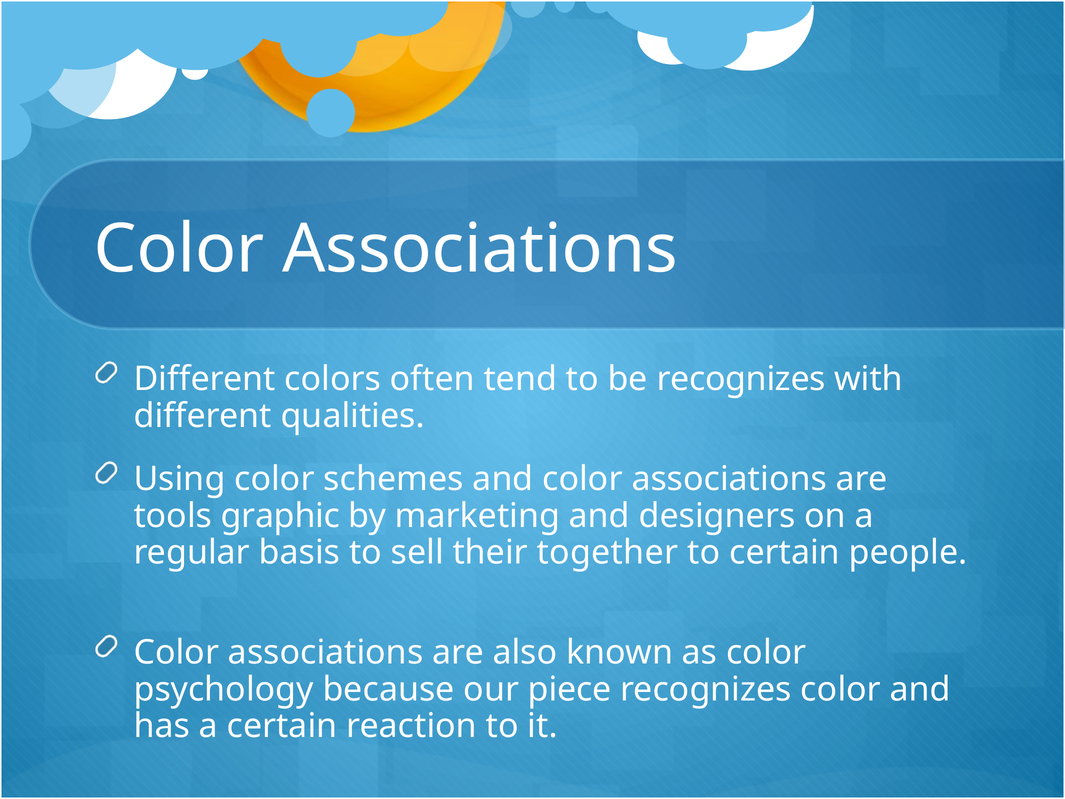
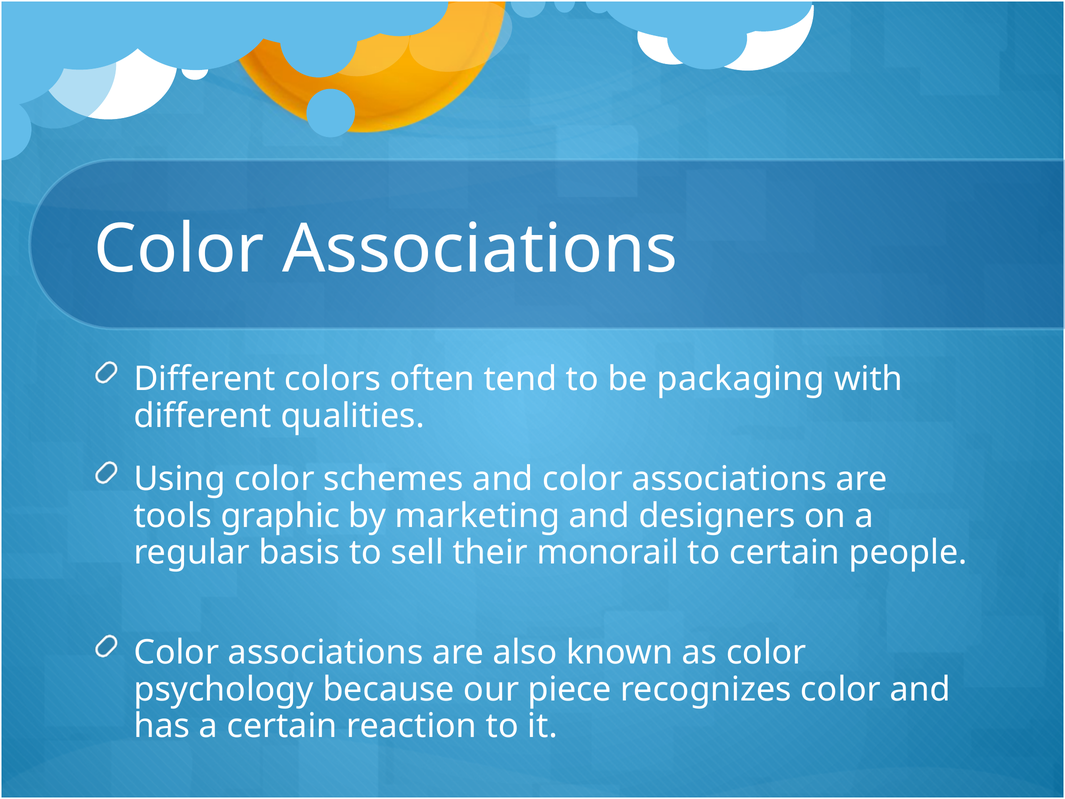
be recognizes: recognizes -> packaging
together: together -> monorail
